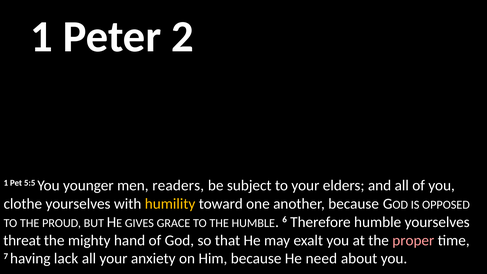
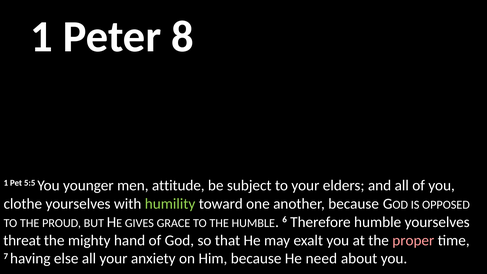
2: 2 -> 8
readers: readers -> attitude
humility colour: yellow -> light green
lack: lack -> else
